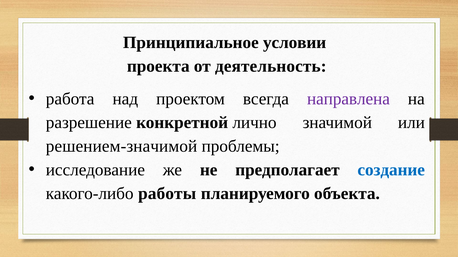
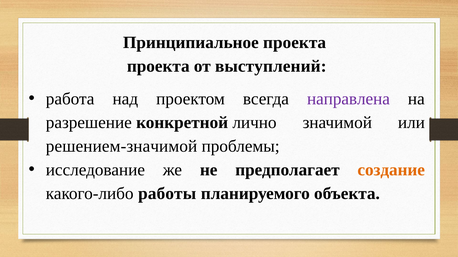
Принципиальное условии: условии -> проекта
деятельность: деятельность -> выступлений
создание colour: blue -> orange
